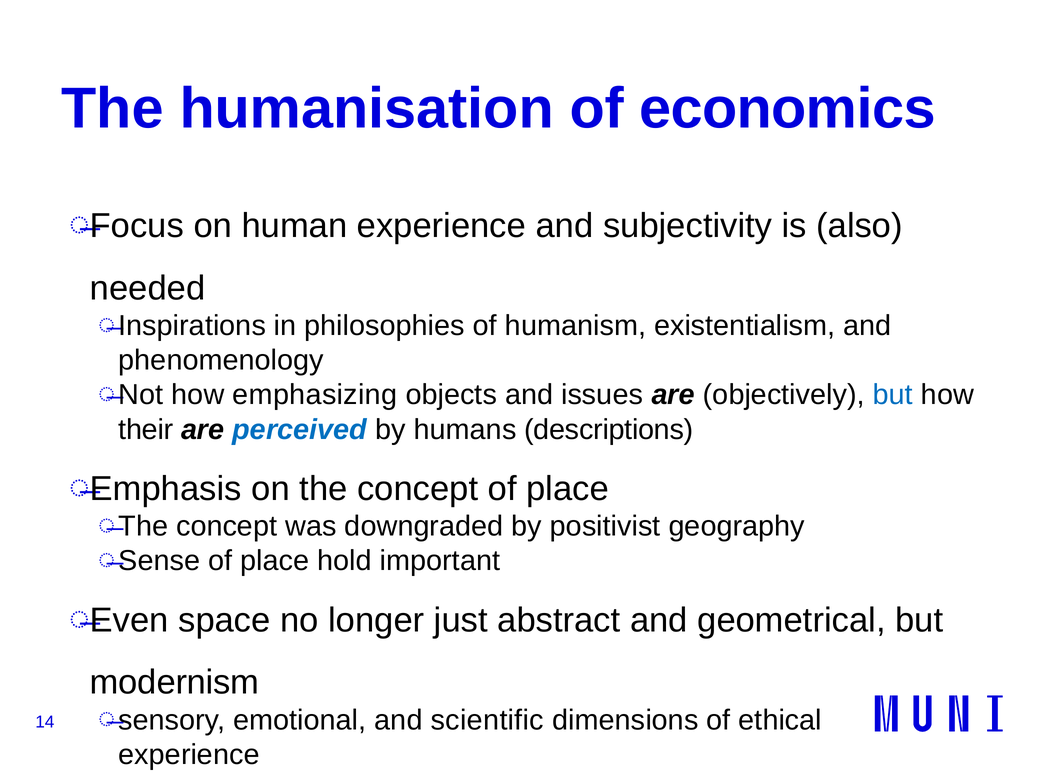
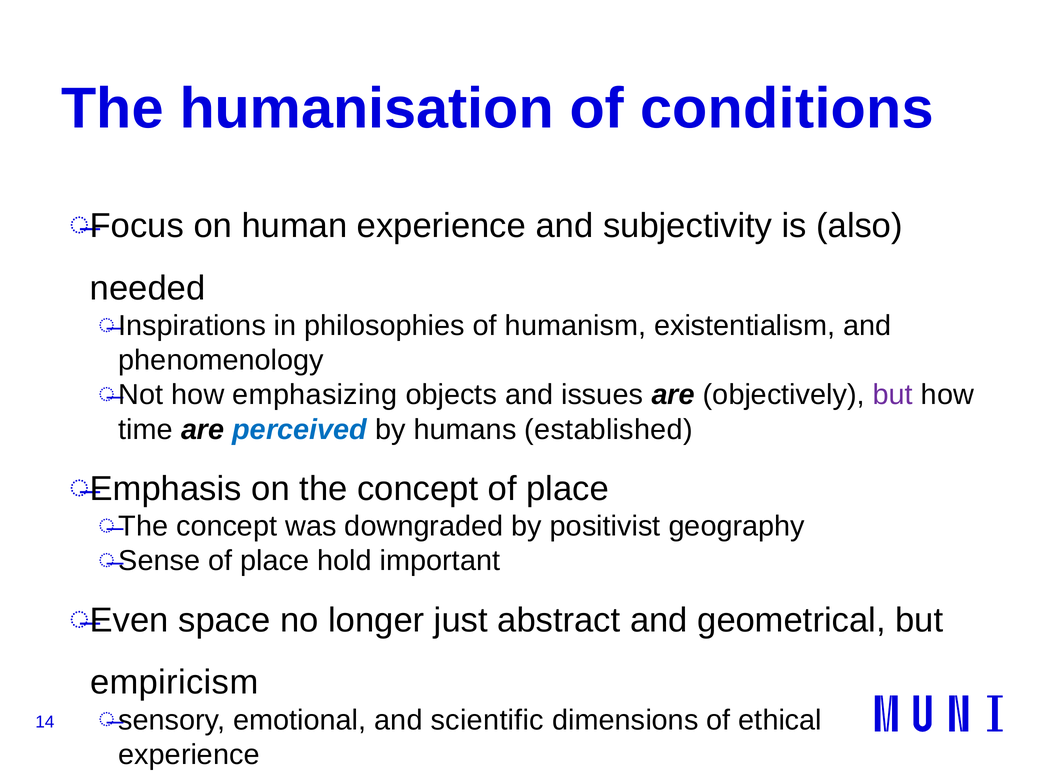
economics: economics -> conditions
but at (893, 395) colour: blue -> purple
their: their -> time
descriptions: descriptions -> established
modernism: modernism -> empiricism
